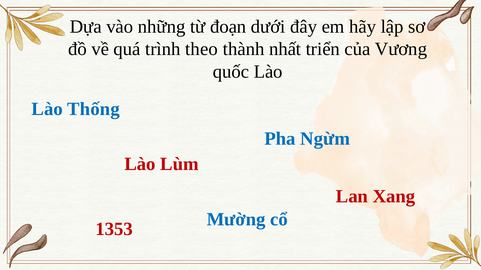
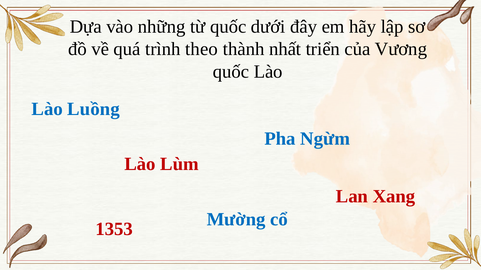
từ đoạn: đoạn -> quốc
Thống: Thống -> Luồng
